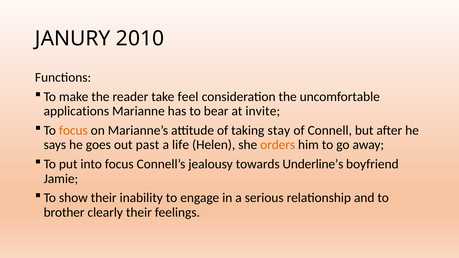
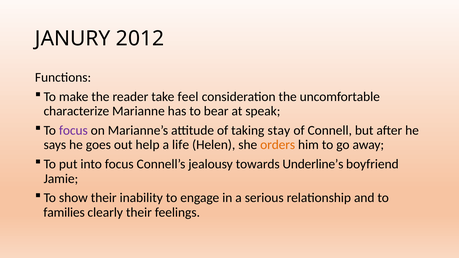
2010: 2010 -> 2012
applications: applications -> characterize
invite: invite -> speak
focus at (73, 131) colour: orange -> purple
past: past -> help
brother: brother -> families
